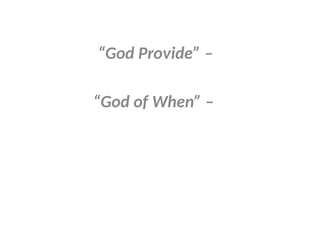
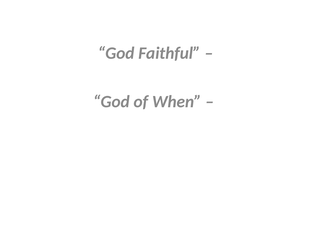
Provide: Provide -> Faithful
